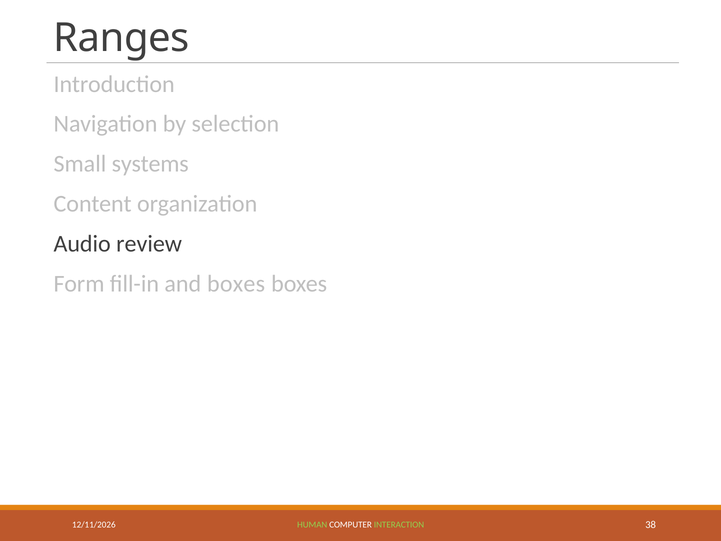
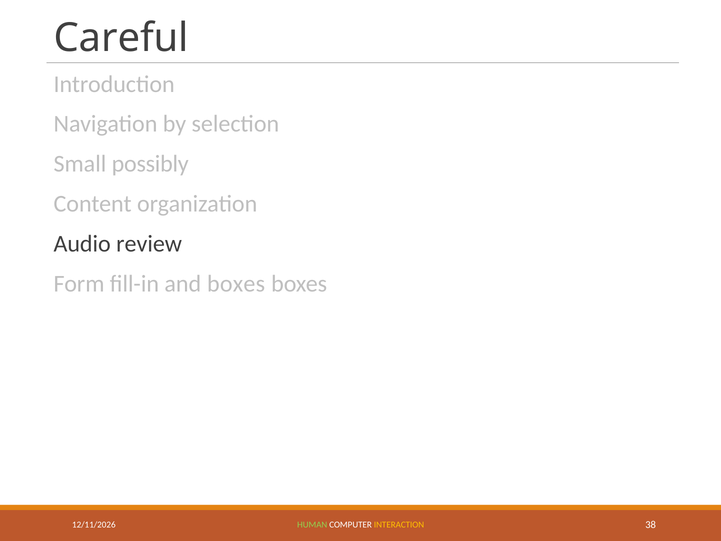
Ranges: Ranges -> Careful
systems: systems -> possibly
INTERACTION colour: light green -> yellow
